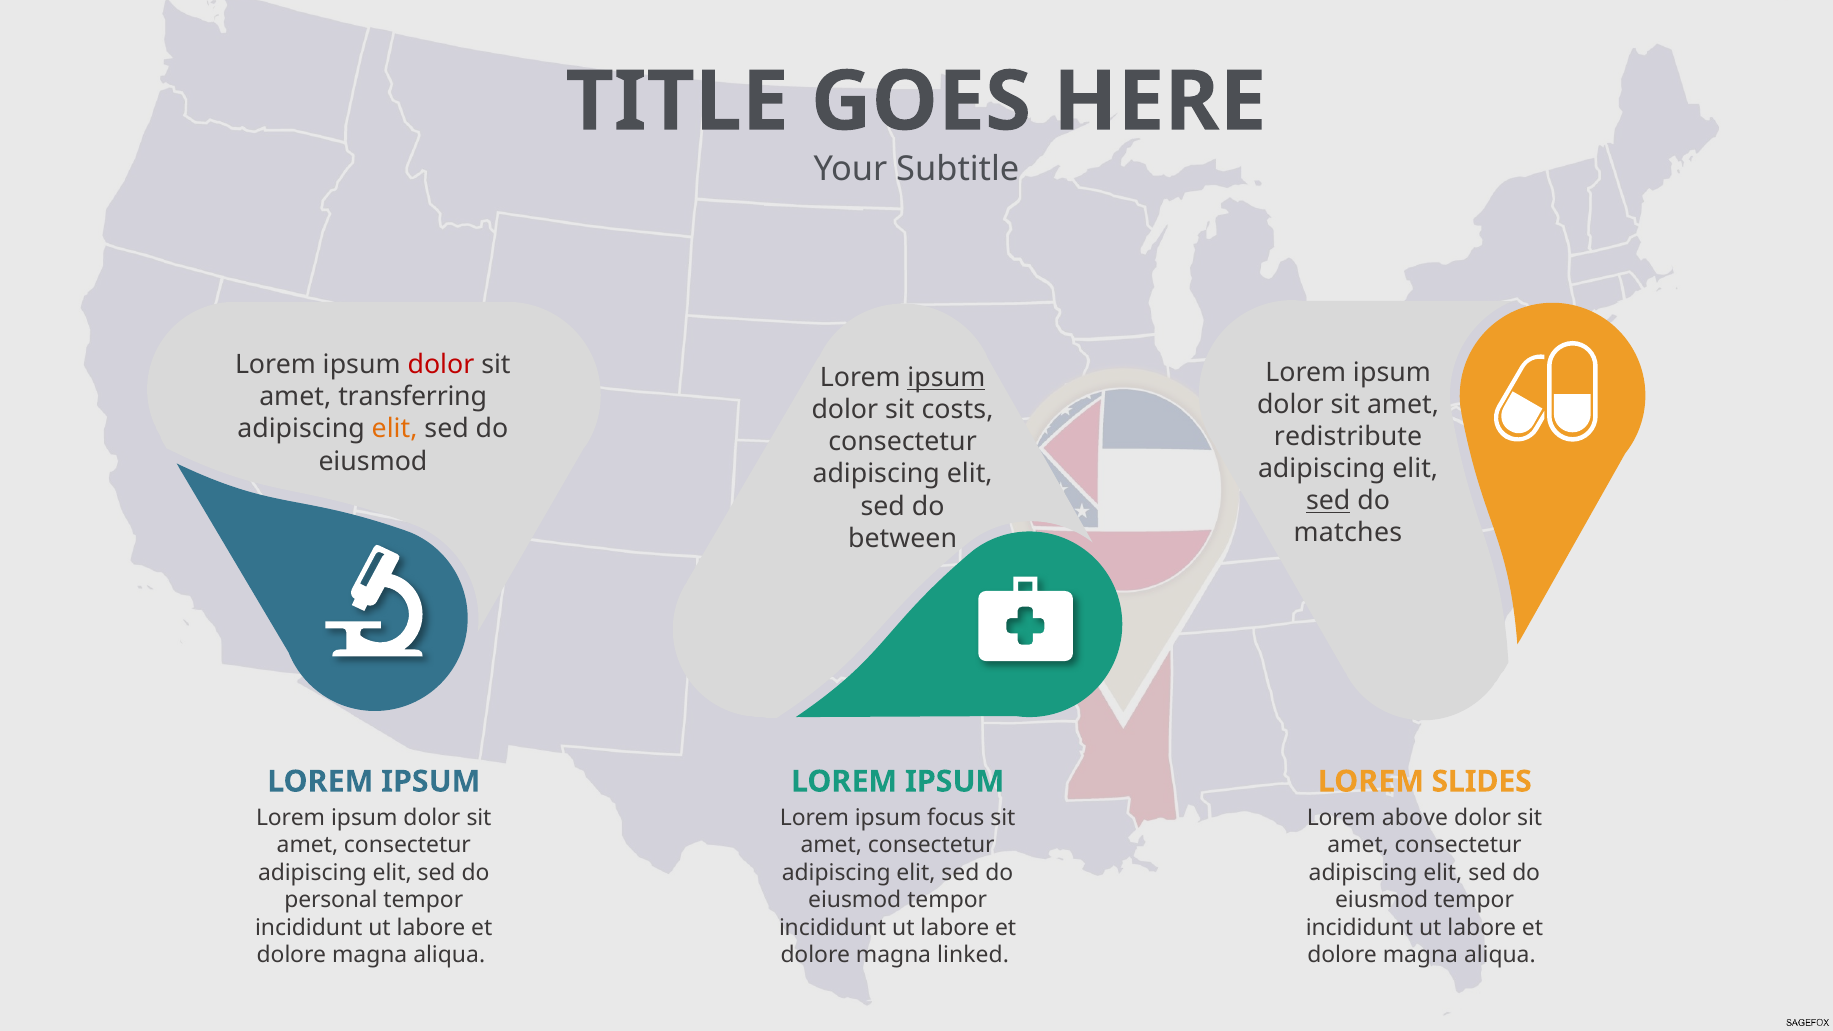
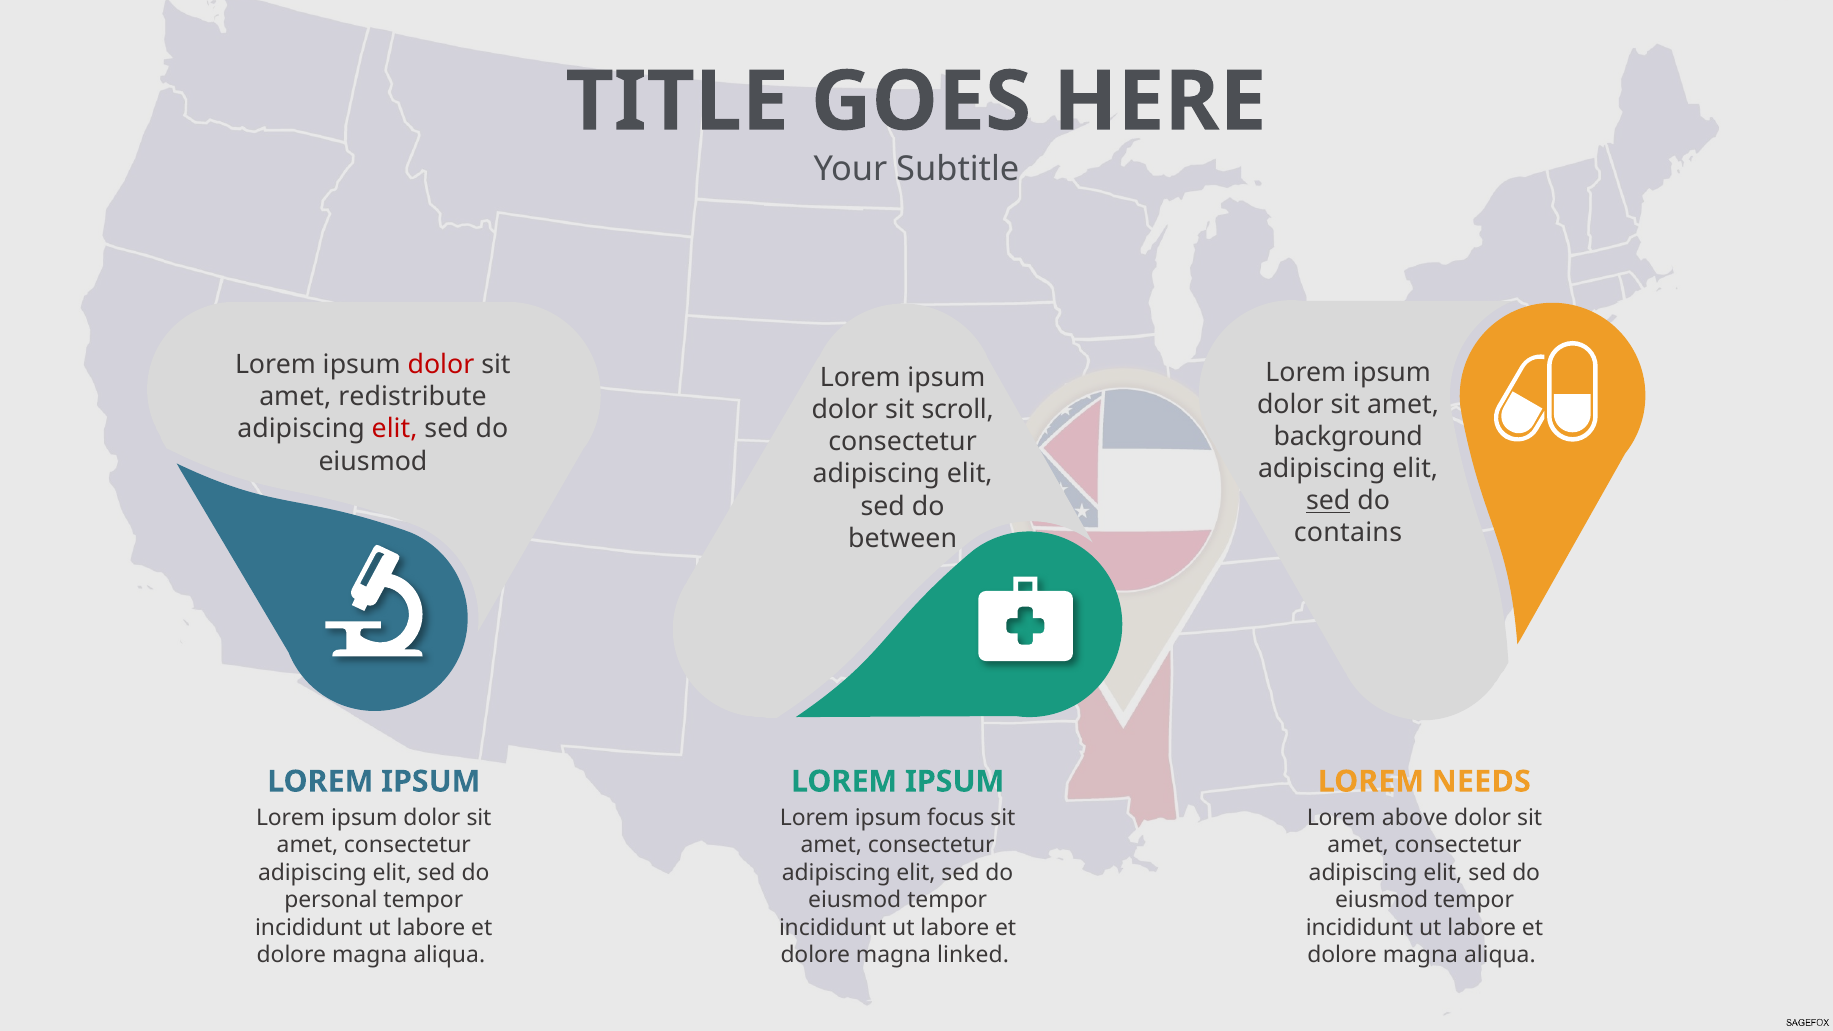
ipsum at (946, 378) underline: present -> none
transferring: transferring -> redistribute
costs: costs -> scroll
elit at (395, 429) colour: orange -> red
redistribute: redistribute -> background
matches: matches -> contains
SLIDES: SLIDES -> NEEDS
